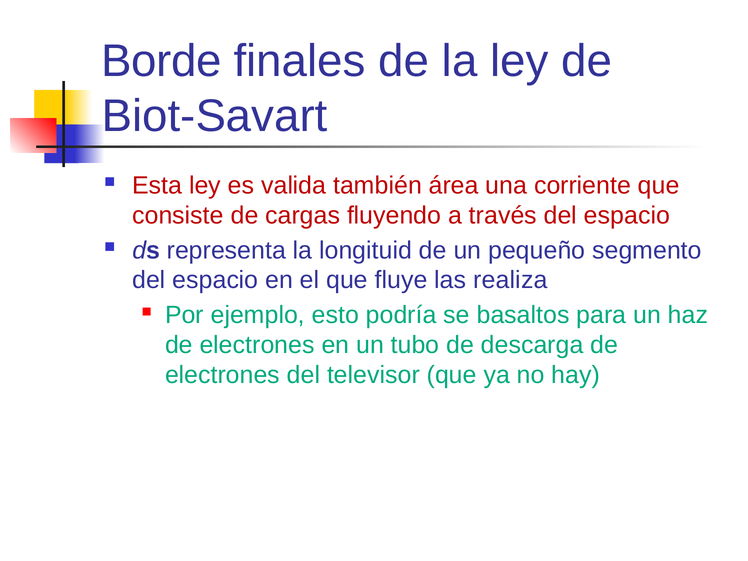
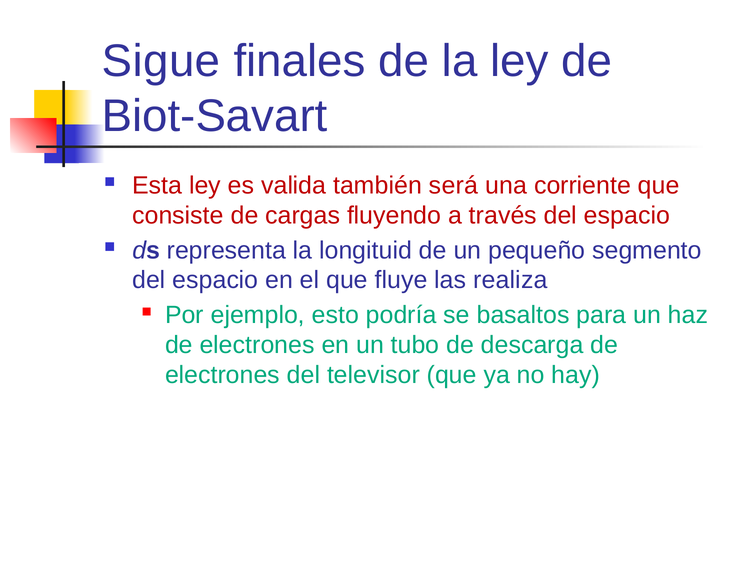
Borde: Borde -> Sigue
área: área -> será
